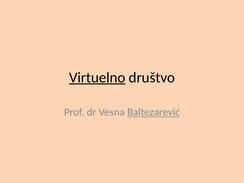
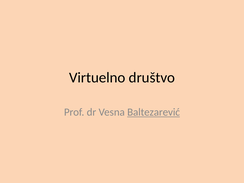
Virtuelno underline: present -> none
